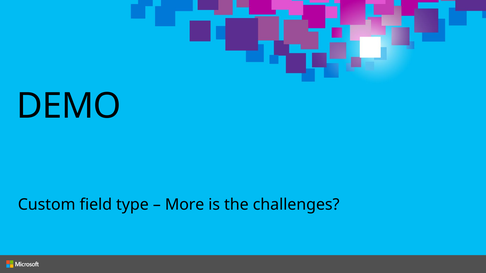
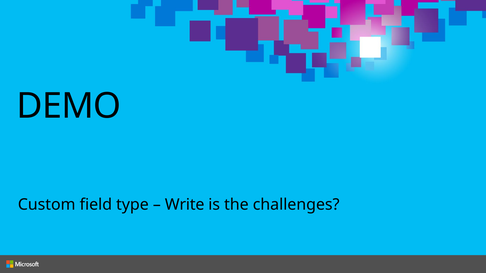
More: More -> Write
